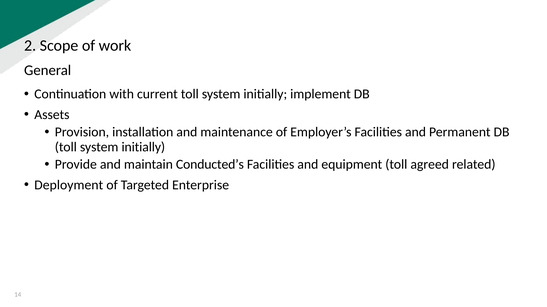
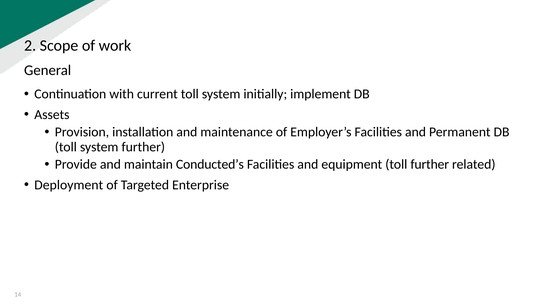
initially at (143, 147): initially -> further
toll agreed: agreed -> further
